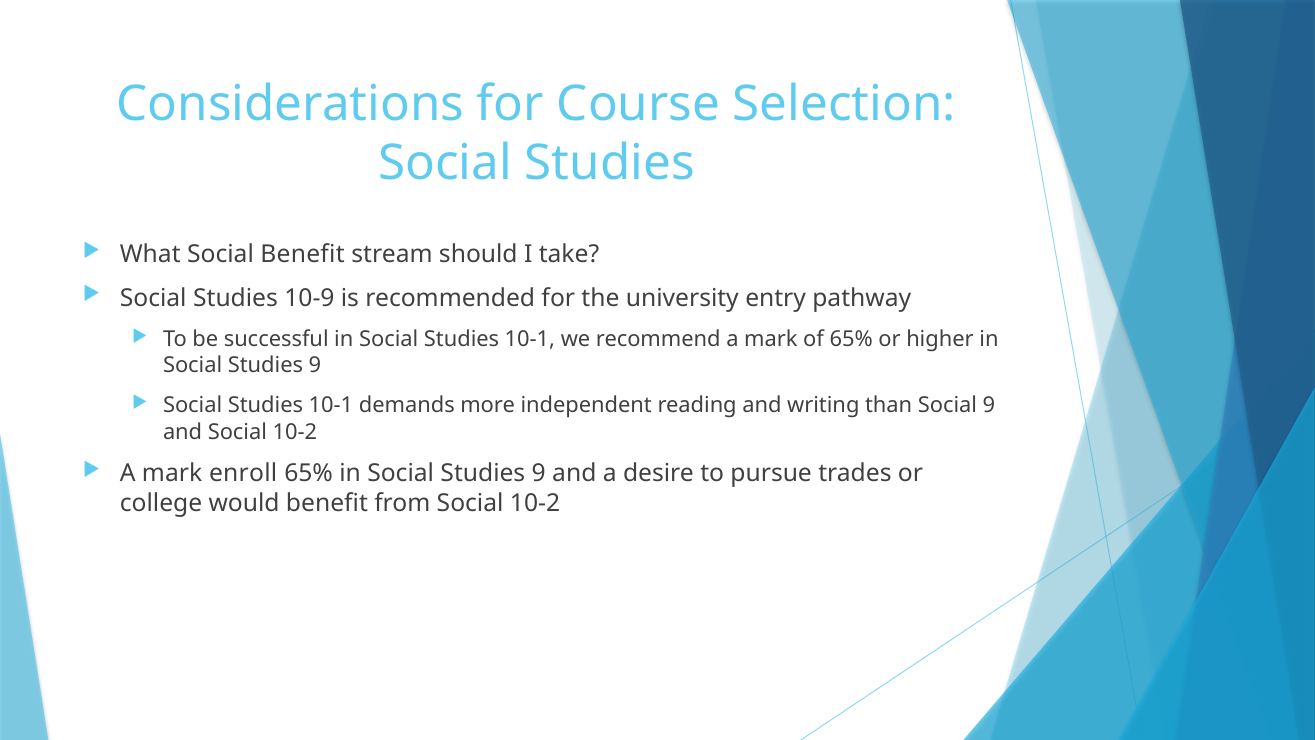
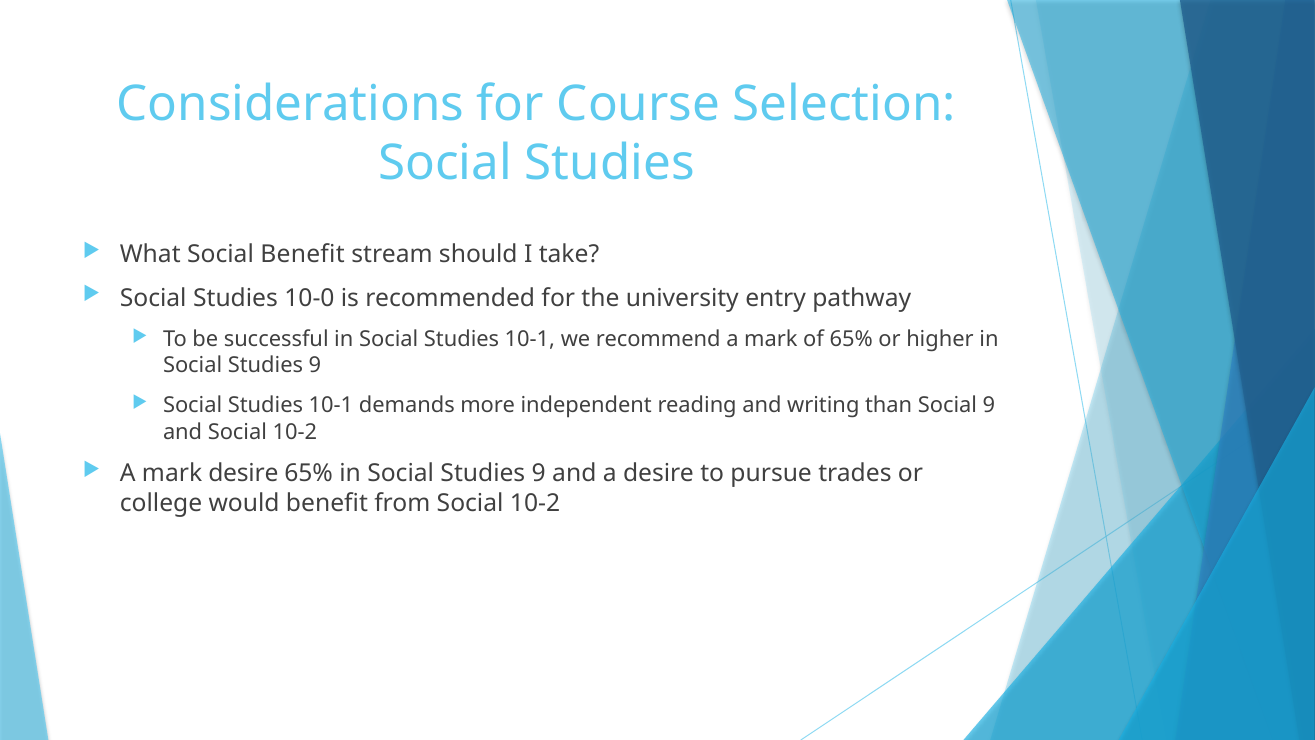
10-9: 10-9 -> 10-0
mark enroll: enroll -> desire
